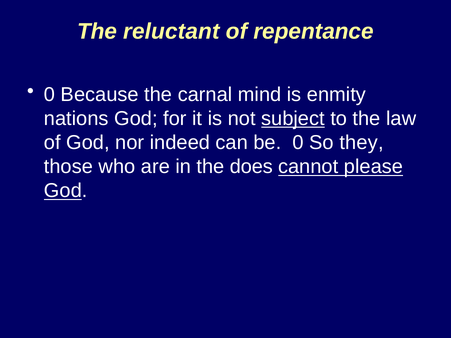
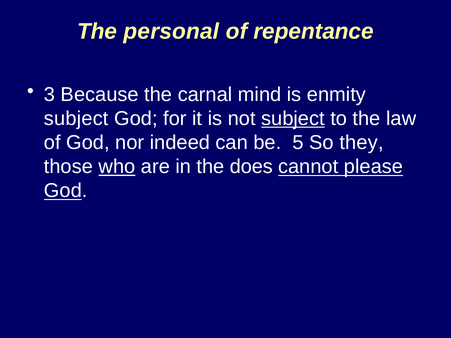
reluctant: reluctant -> personal
0 at (50, 95): 0 -> 3
nations at (76, 119): nations -> subject
be 0: 0 -> 5
who underline: none -> present
